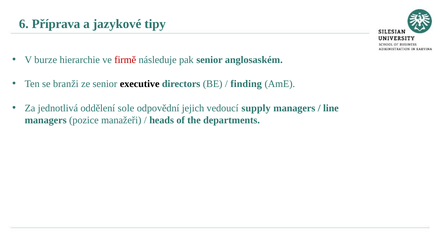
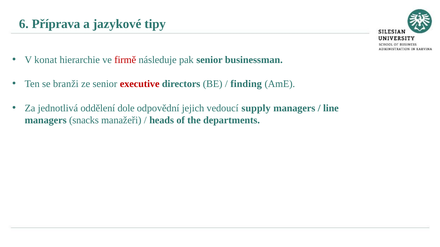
burze: burze -> konat
anglosaském: anglosaském -> businessman
executive colour: black -> red
sole: sole -> dole
pozice: pozice -> snacks
